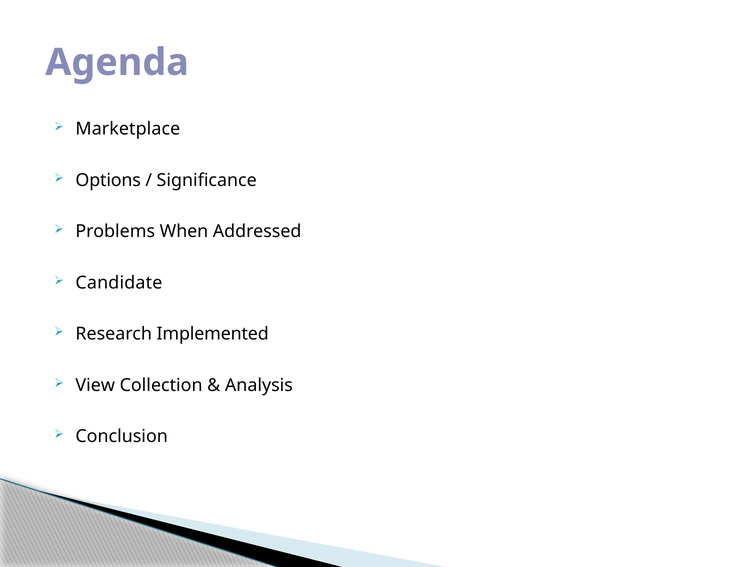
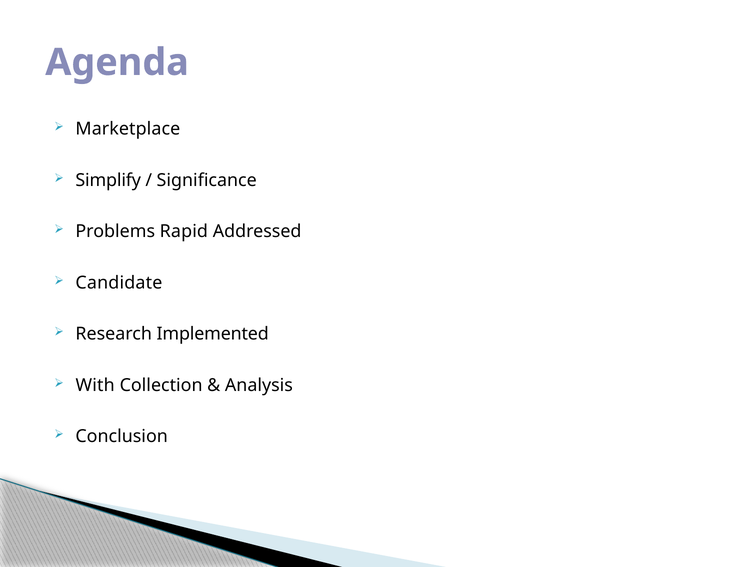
Options: Options -> Simplify
When: When -> Rapid
View: View -> With
